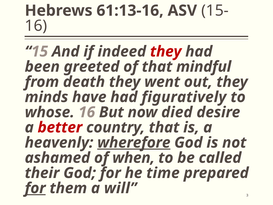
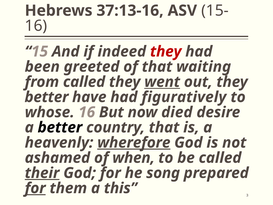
61:13-16: 61:13-16 -> 37:13-16
mindful: mindful -> waiting
from death: death -> called
went underline: none -> present
minds at (46, 97): minds -> better
better at (60, 127) colour: red -> black
their underline: none -> present
time: time -> song
will: will -> this
